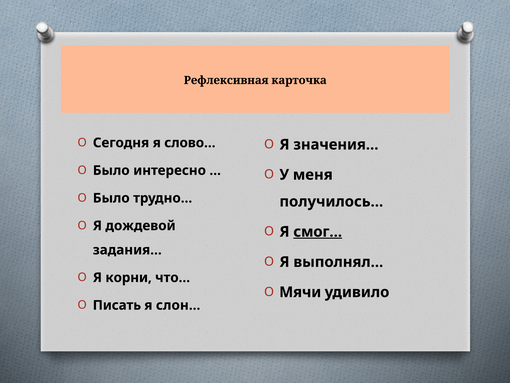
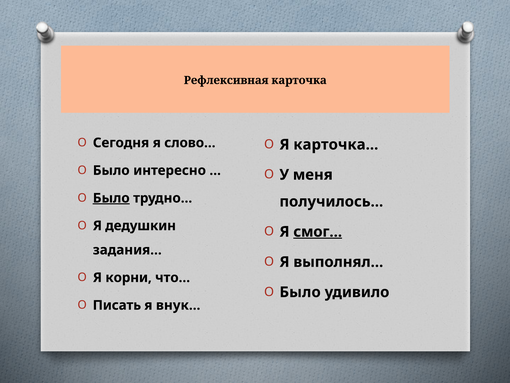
значения…: значения… -> карточка…
Было at (111, 198) underline: none -> present
дождевой: дождевой -> дедушкин
Мячи at (300, 292): Мячи -> Было
слон…: слон… -> внук…
